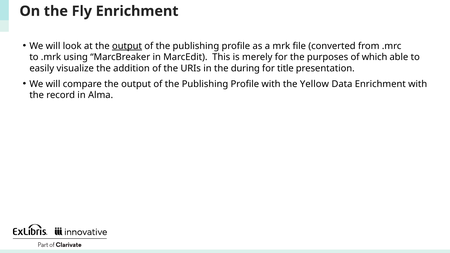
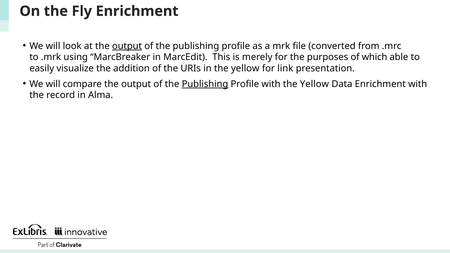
in the during: during -> yellow
title: title -> link
Publishing at (205, 84) underline: none -> present
